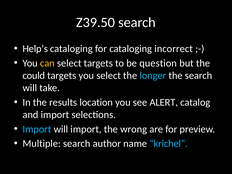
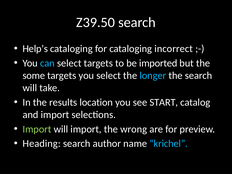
can colour: yellow -> light blue
question: question -> imported
could: could -> some
ALERT: ALERT -> START
Import at (37, 129) colour: light blue -> light green
Multiple: Multiple -> Heading
